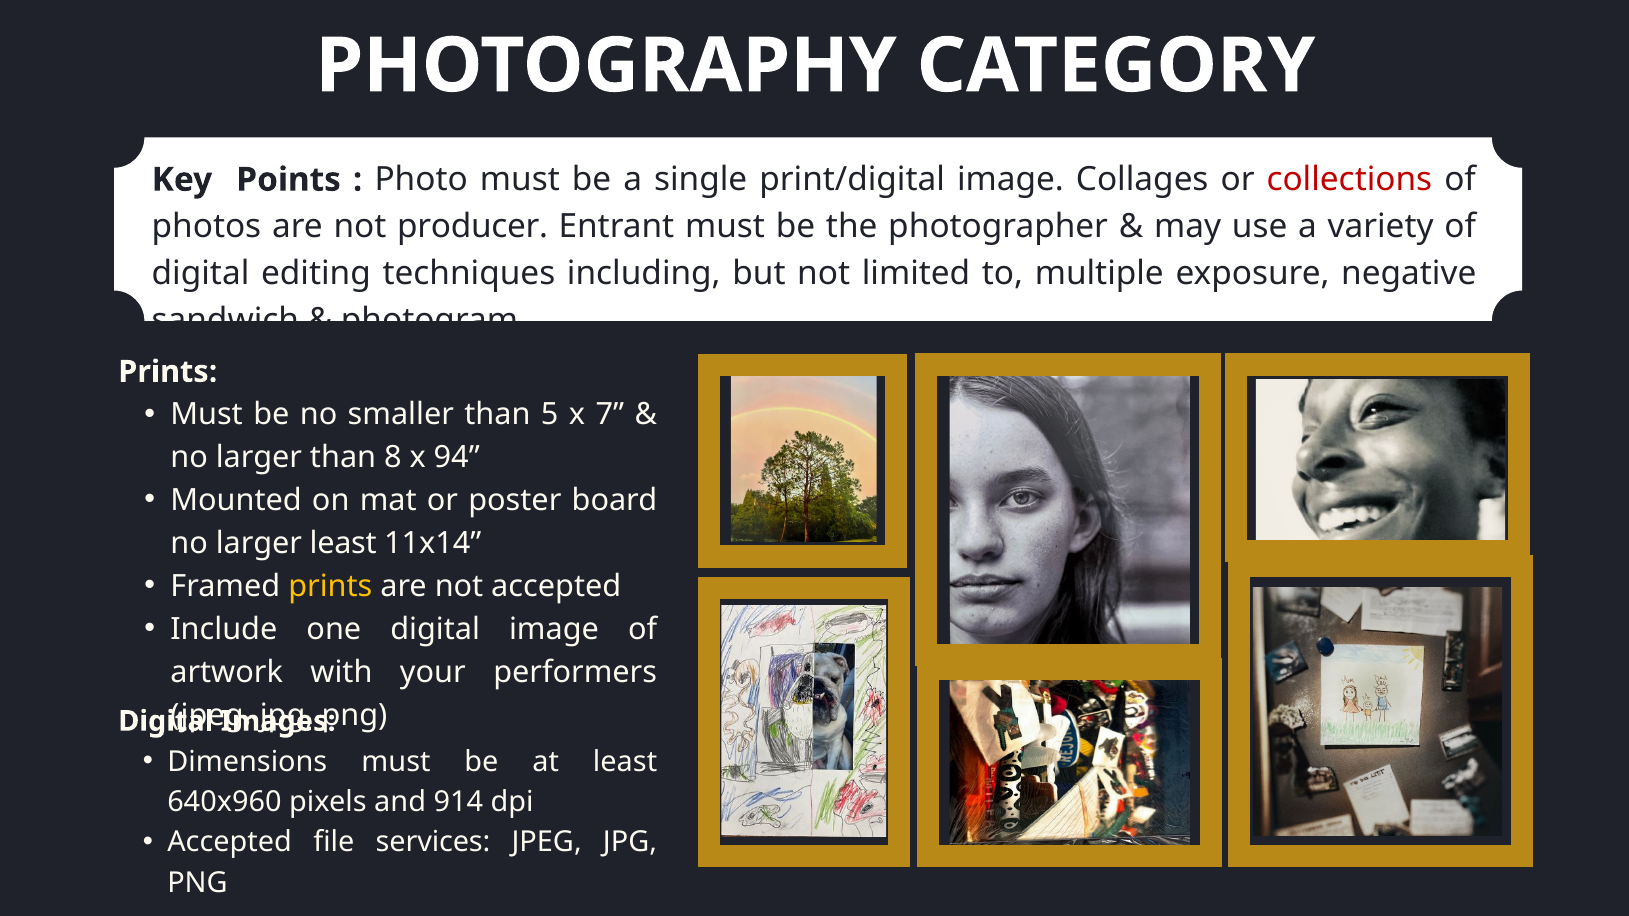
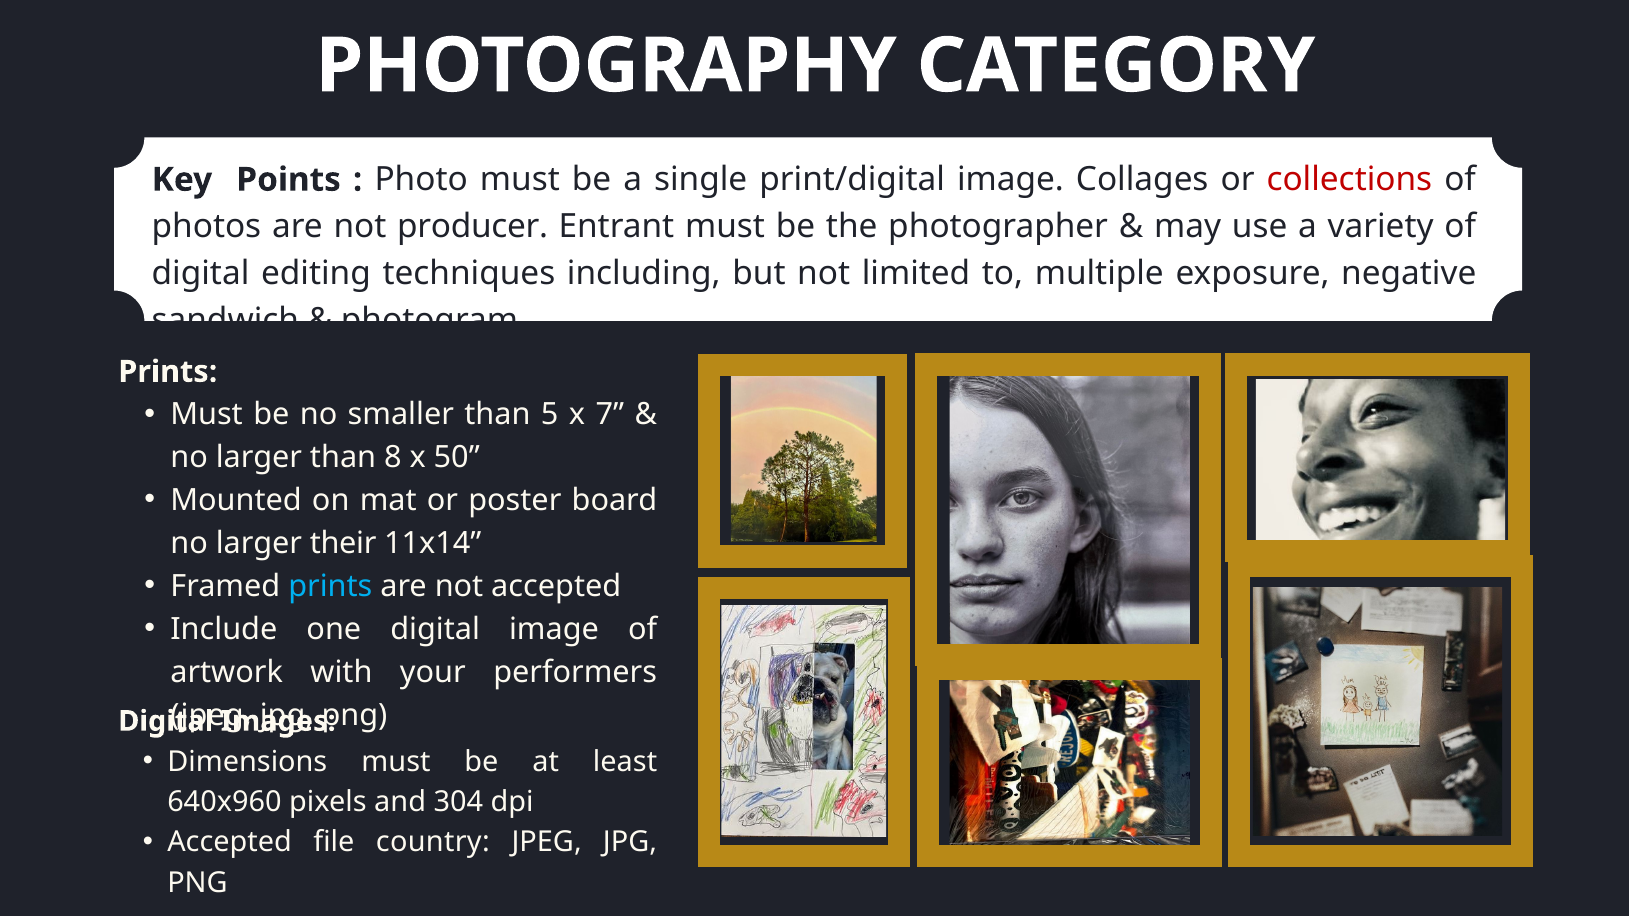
94: 94 -> 50
larger least: least -> their
prints at (330, 587) colour: yellow -> light blue
914: 914 -> 304
services: services -> country
